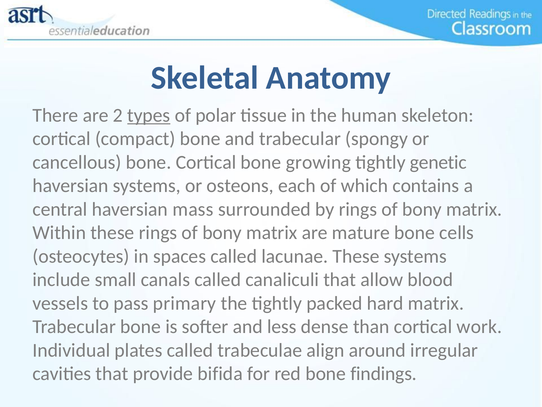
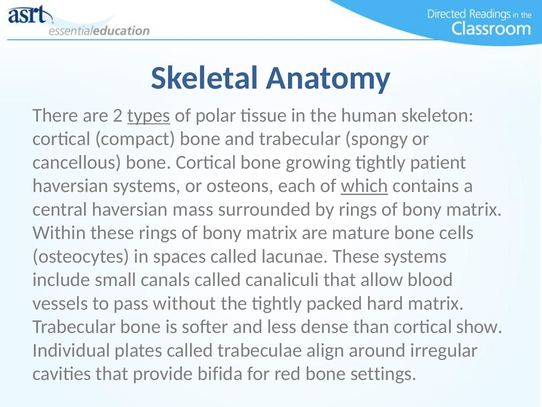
genetic: genetic -> patient
which underline: none -> present
primary: primary -> without
work: work -> show
findings: findings -> settings
